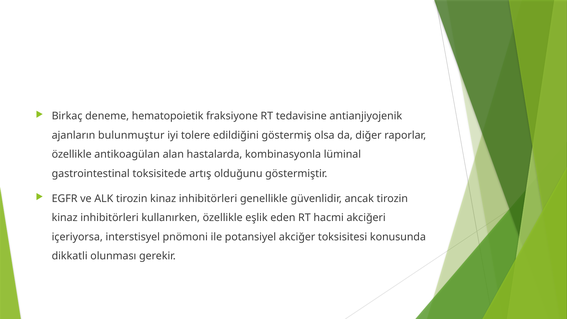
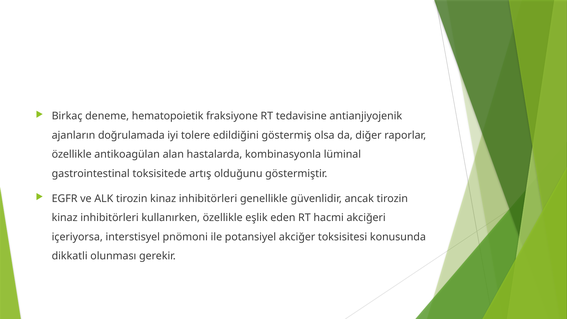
bulunmuştur: bulunmuştur -> doğrulamada
